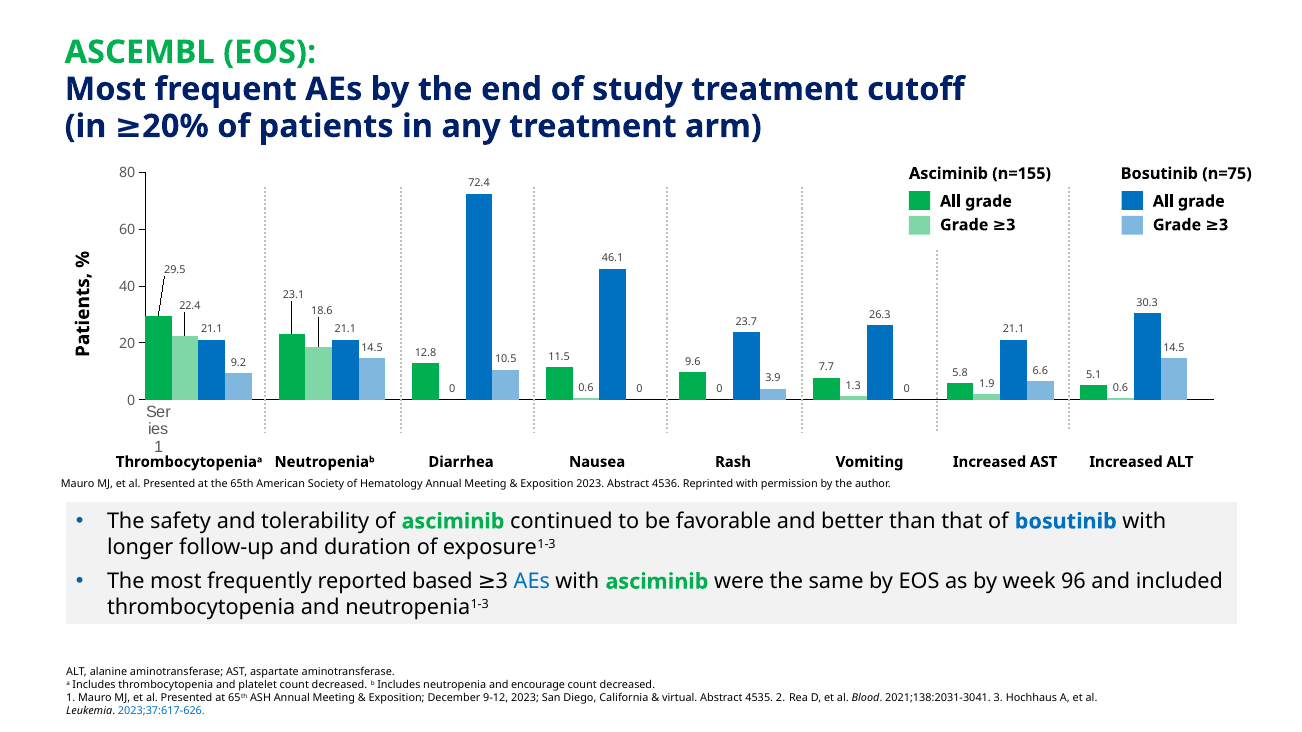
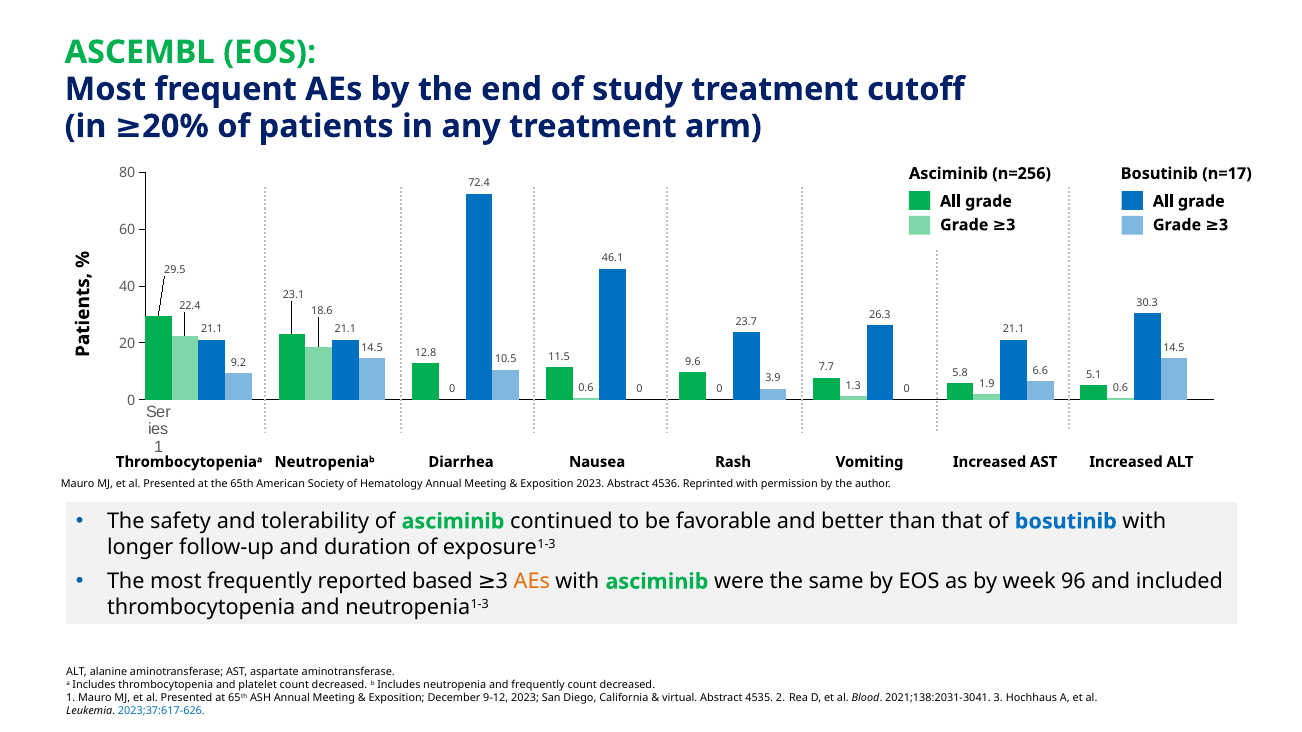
n=155: n=155 -> n=256
n=75: n=75 -> n=17
AEs at (532, 582) colour: blue -> orange
and encourage: encourage -> frequently
